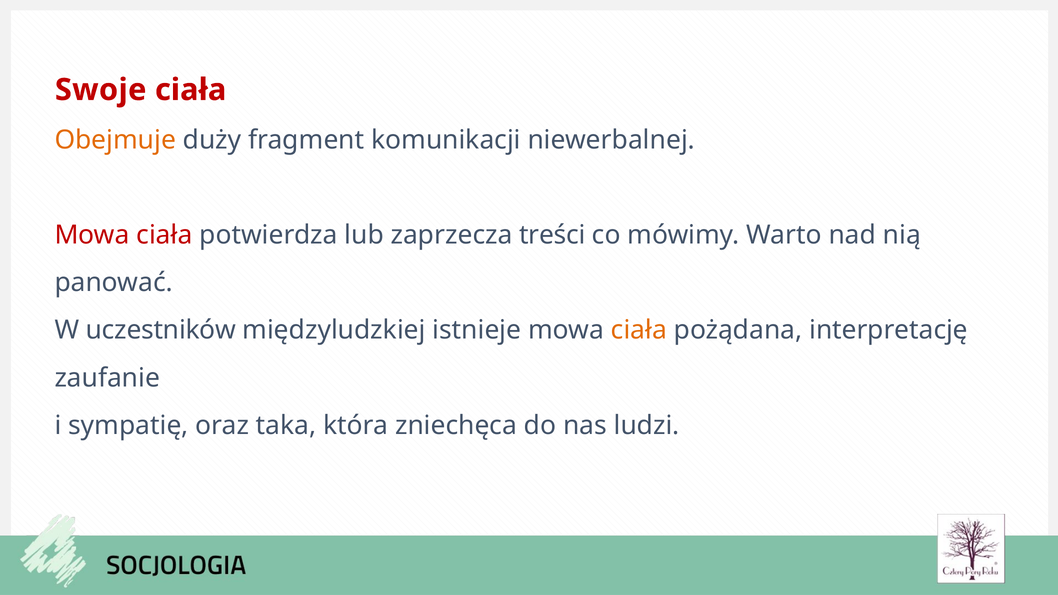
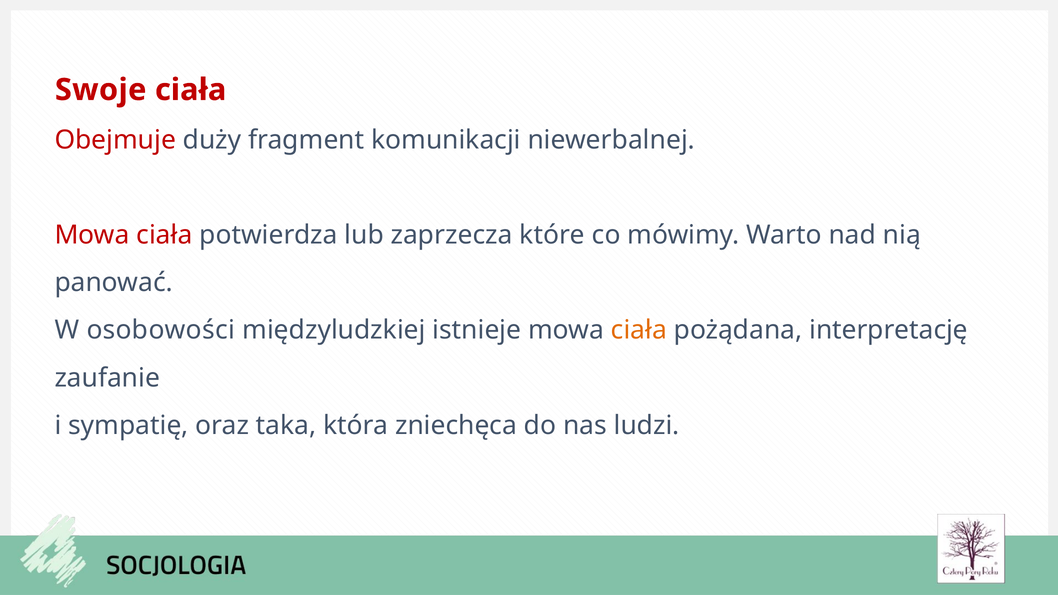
Obejmuje colour: orange -> red
treści: treści -> które
uczestników: uczestników -> osobowości
